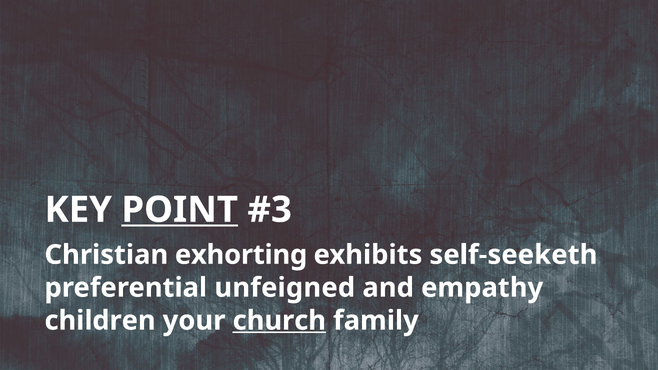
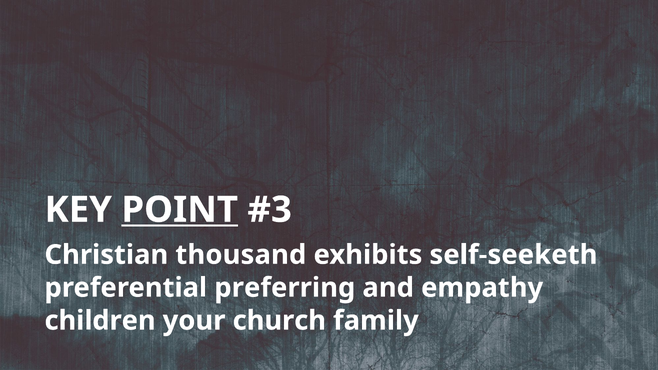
exhorting: exhorting -> thousand
unfeigned: unfeigned -> preferring
church underline: present -> none
